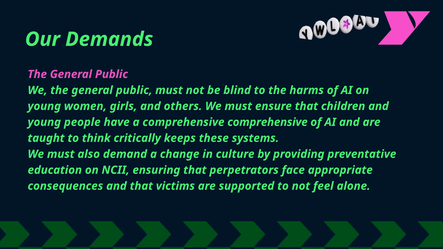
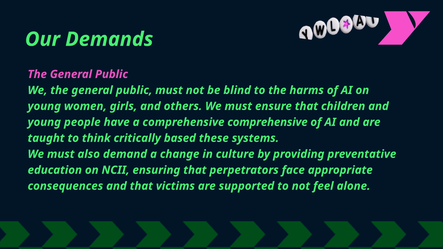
keeps: keeps -> based
